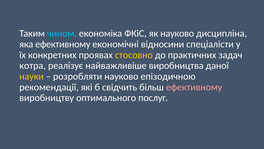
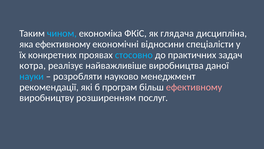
як науково: науково -> глядача
стосовно colour: yellow -> light blue
науки colour: yellow -> light blue
епізодичною: епізодичною -> менеджмент
свідчить: свідчить -> програм
оптимального: оптимального -> розширенням
